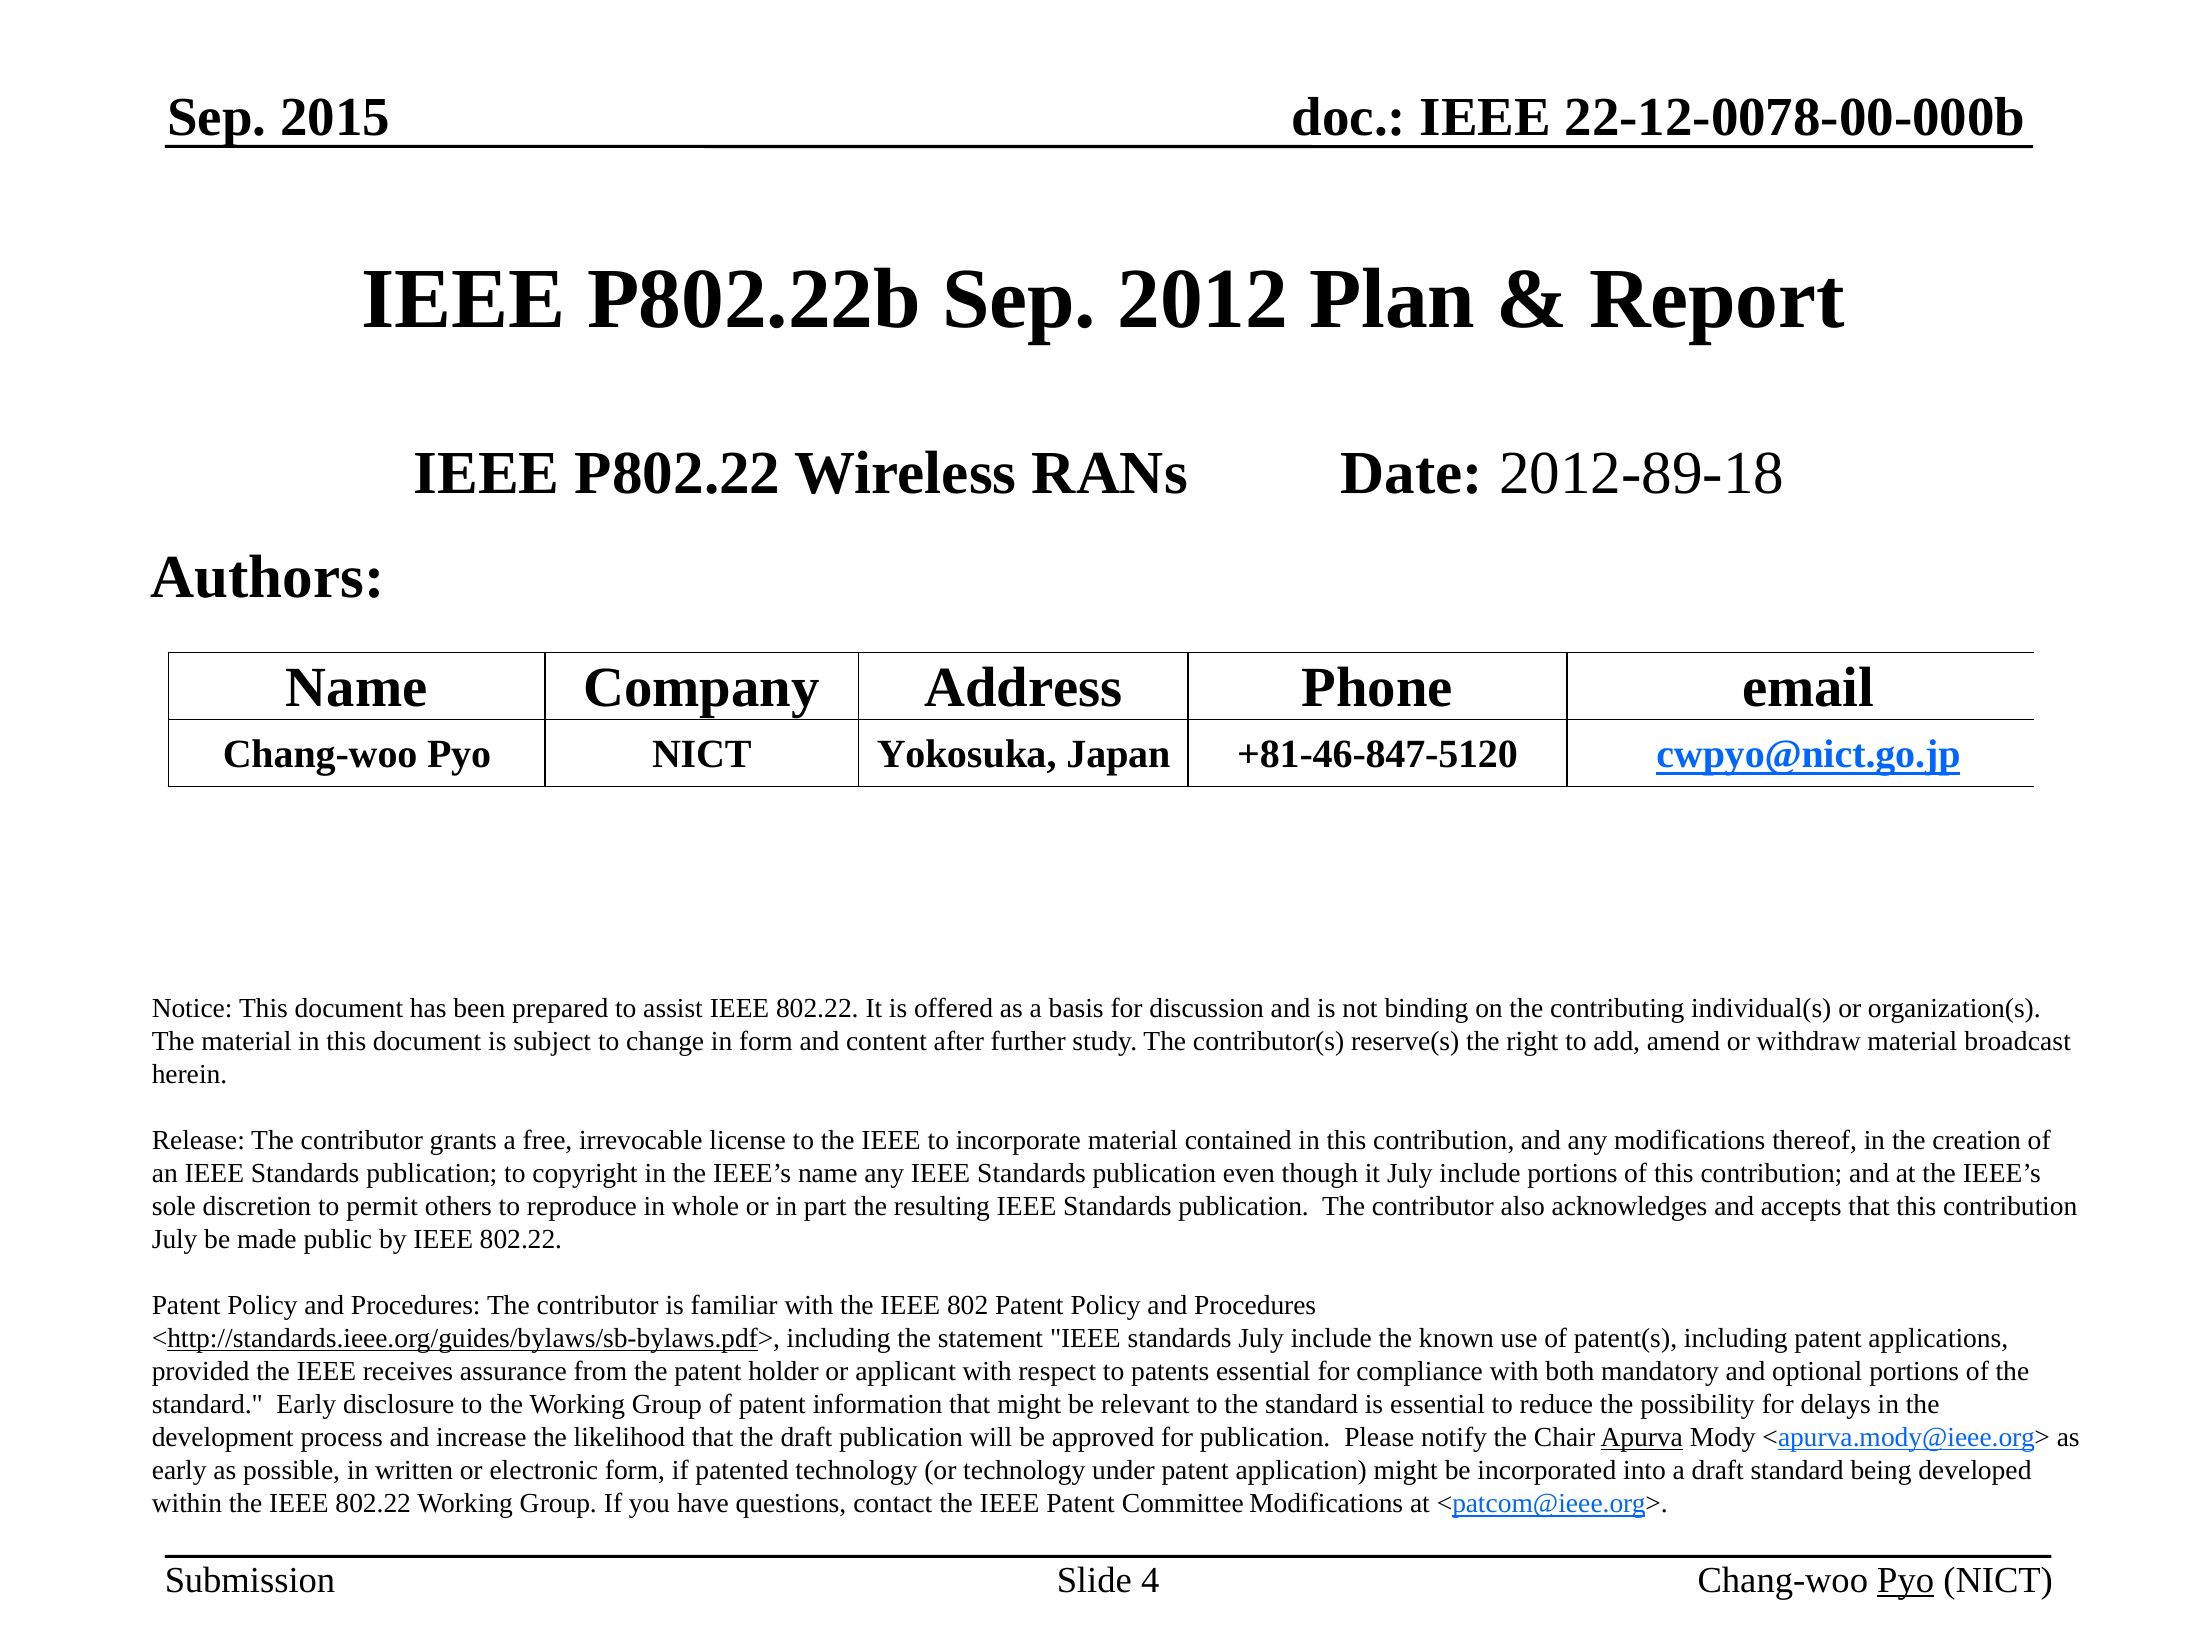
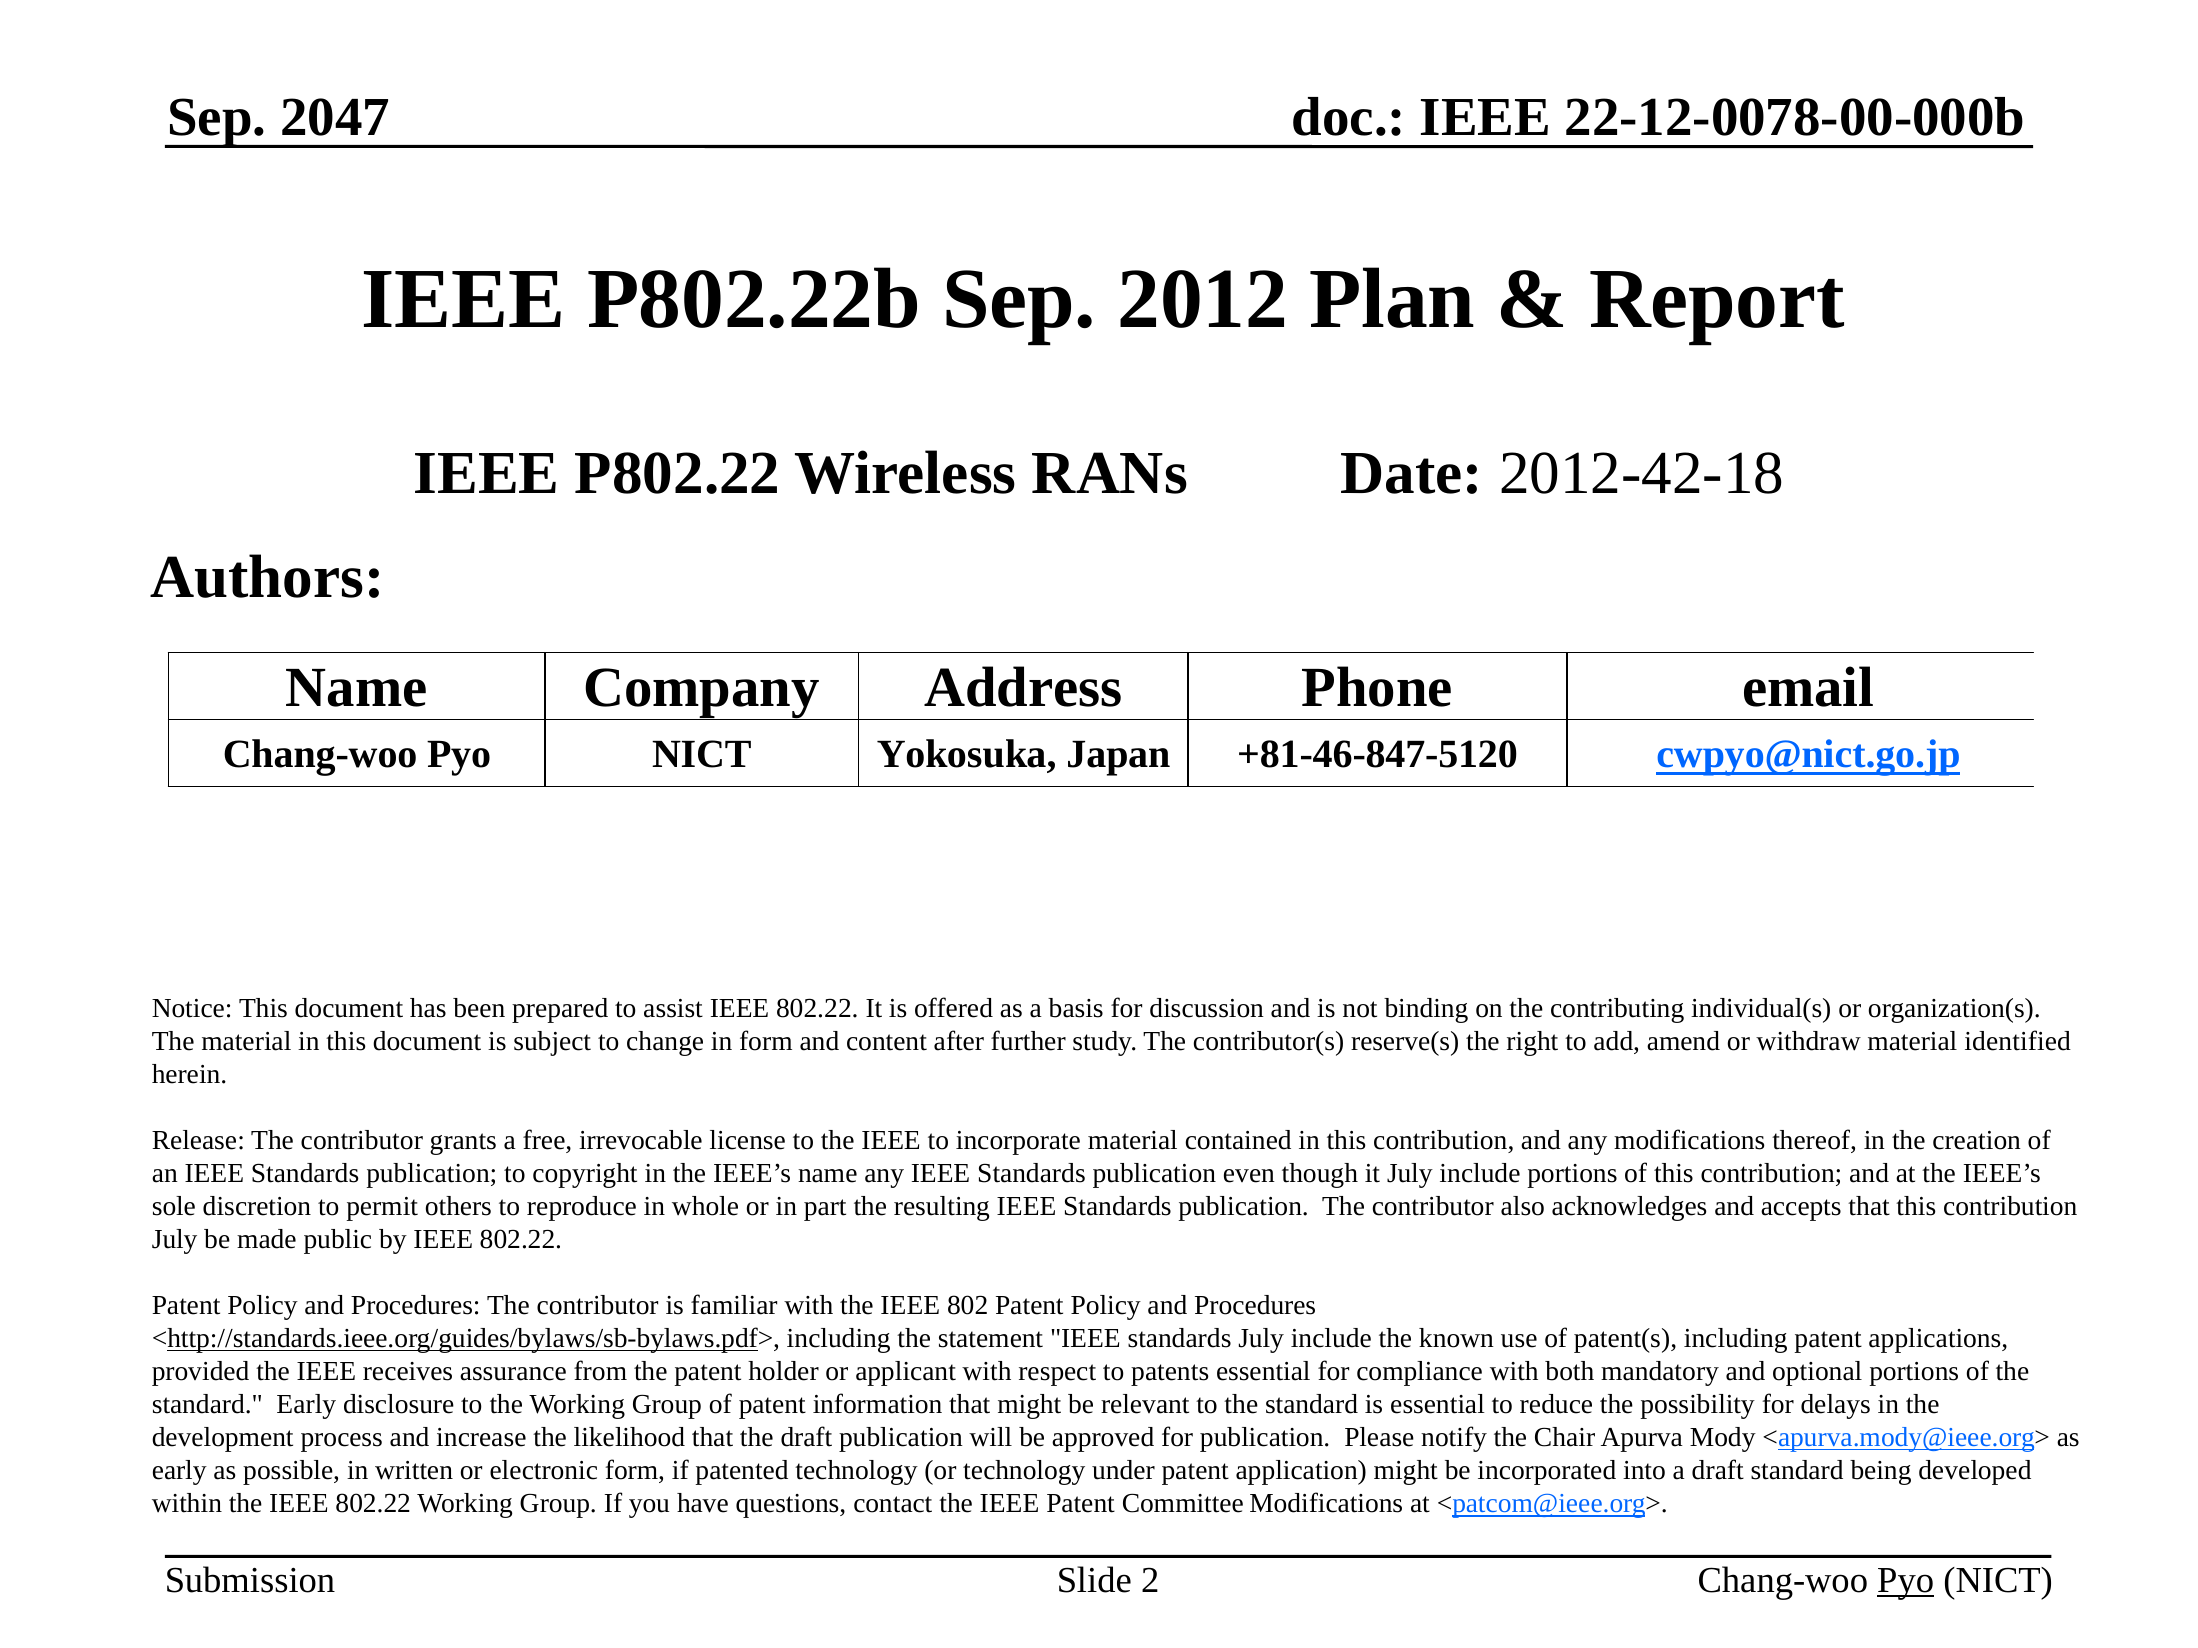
2015: 2015 -> 2047
2012-89-18: 2012-89-18 -> 2012-42-18
broadcast: broadcast -> identified
Apurva underline: present -> none
4: 4 -> 2
